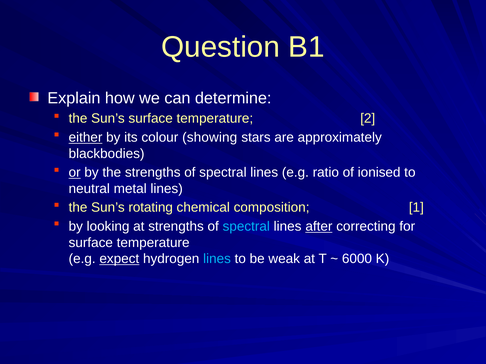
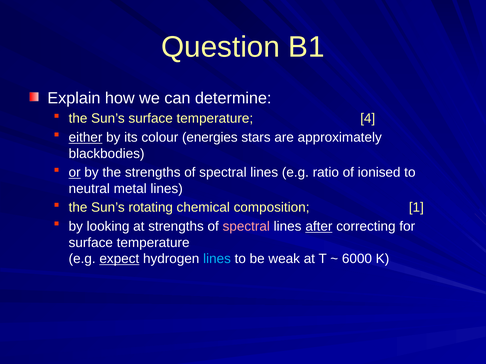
2: 2 -> 4
showing: showing -> energies
spectral at (246, 227) colour: light blue -> pink
